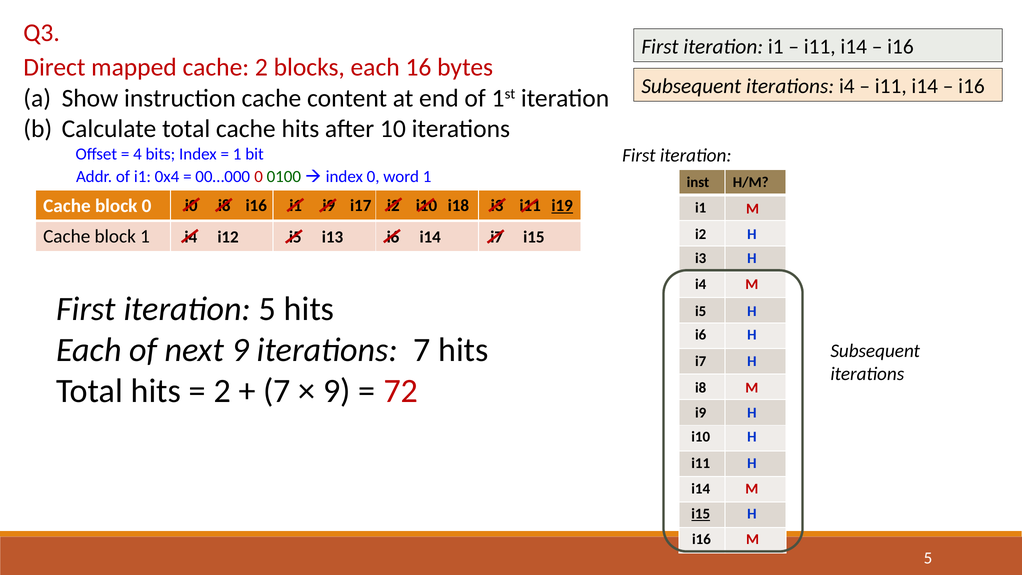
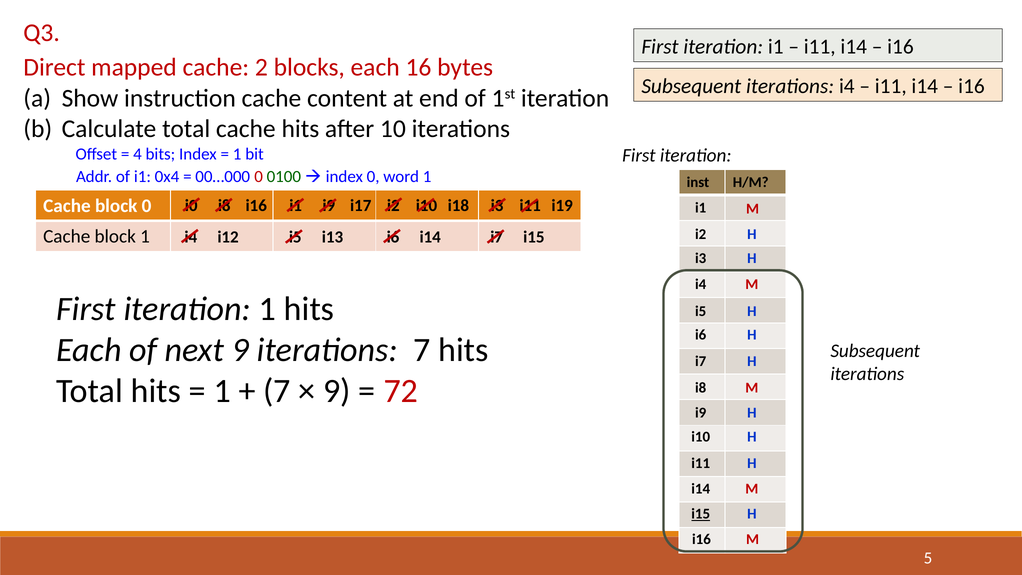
i19 underline: present -> none
iteration 5: 5 -> 1
2 at (222, 391): 2 -> 1
